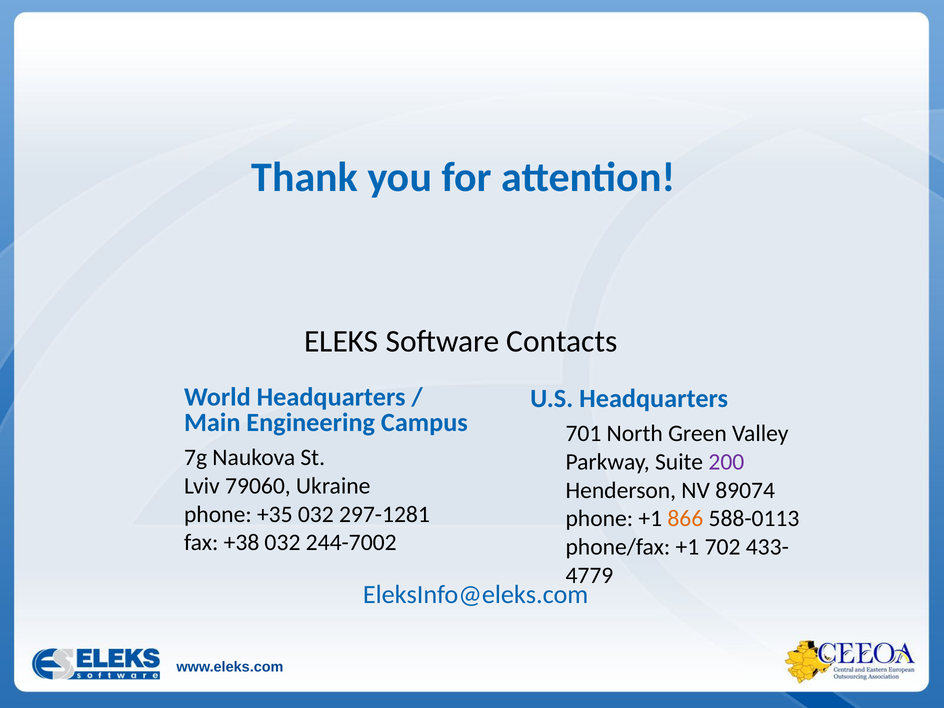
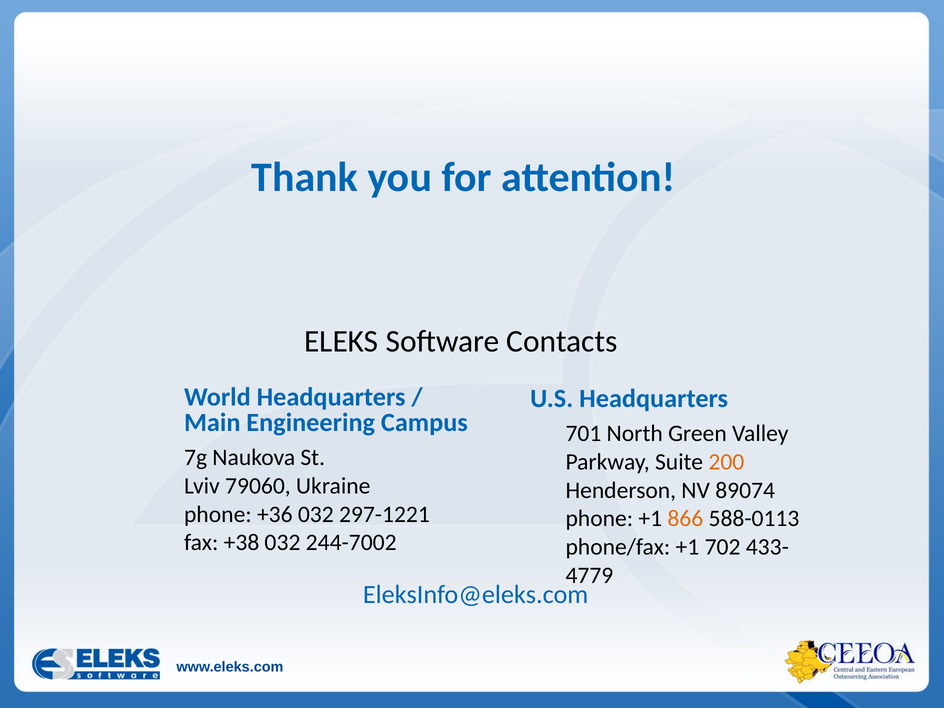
200 colour: purple -> orange
+35: +35 -> +36
297-1281: 297-1281 -> 297-1221
